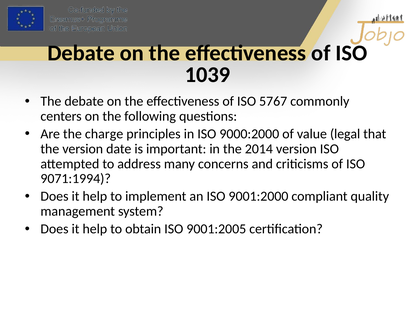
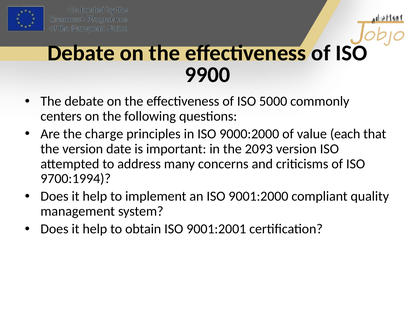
1039: 1039 -> 9900
5767: 5767 -> 5000
legal: legal -> each
2014: 2014 -> 2093
9071:1994: 9071:1994 -> 9700:1994
9001:2005: 9001:2005 -> 9001:2001
